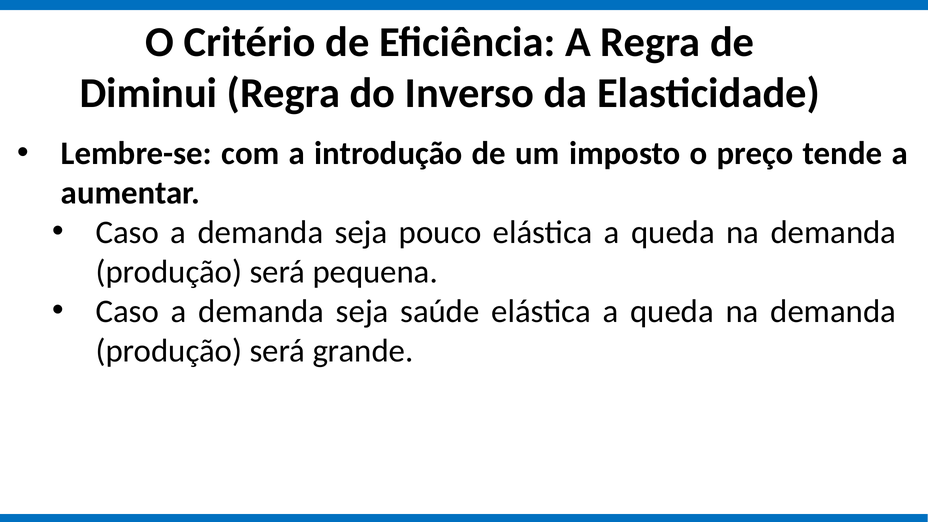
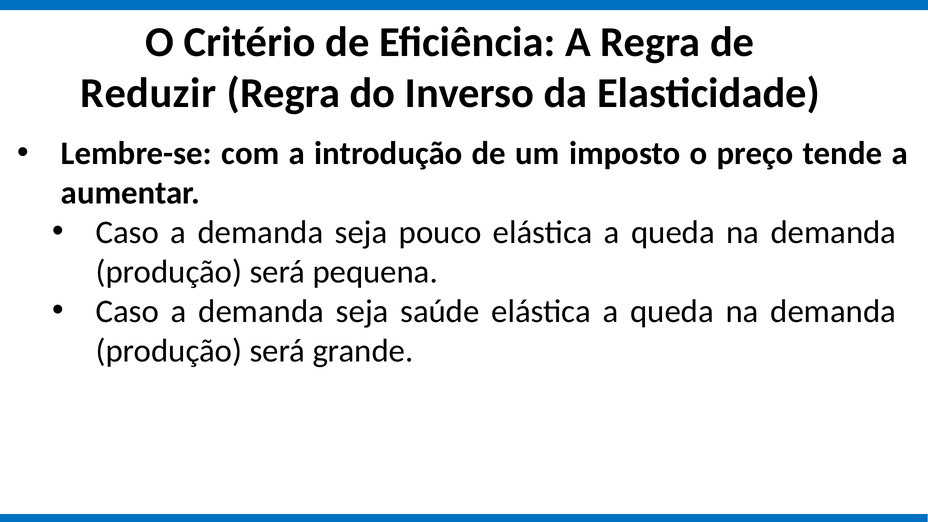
Diminui: Diminui -> Reduzir
